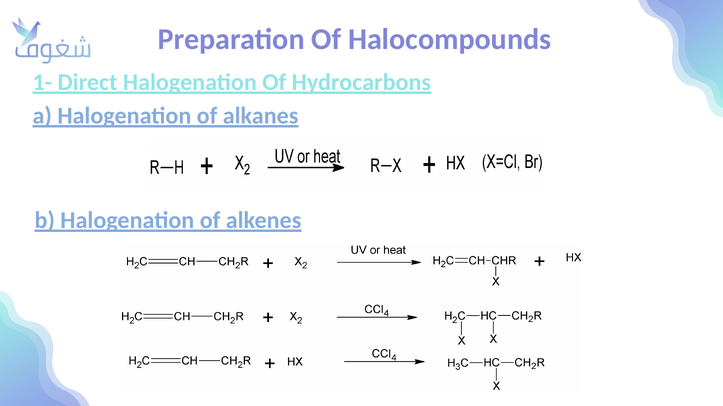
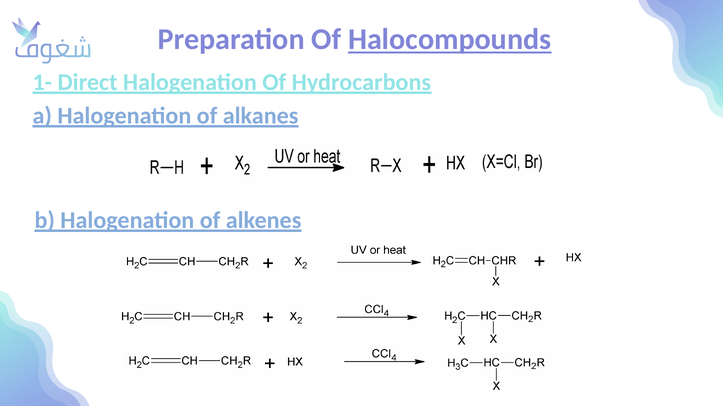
Halocompounds underline: none -> present
